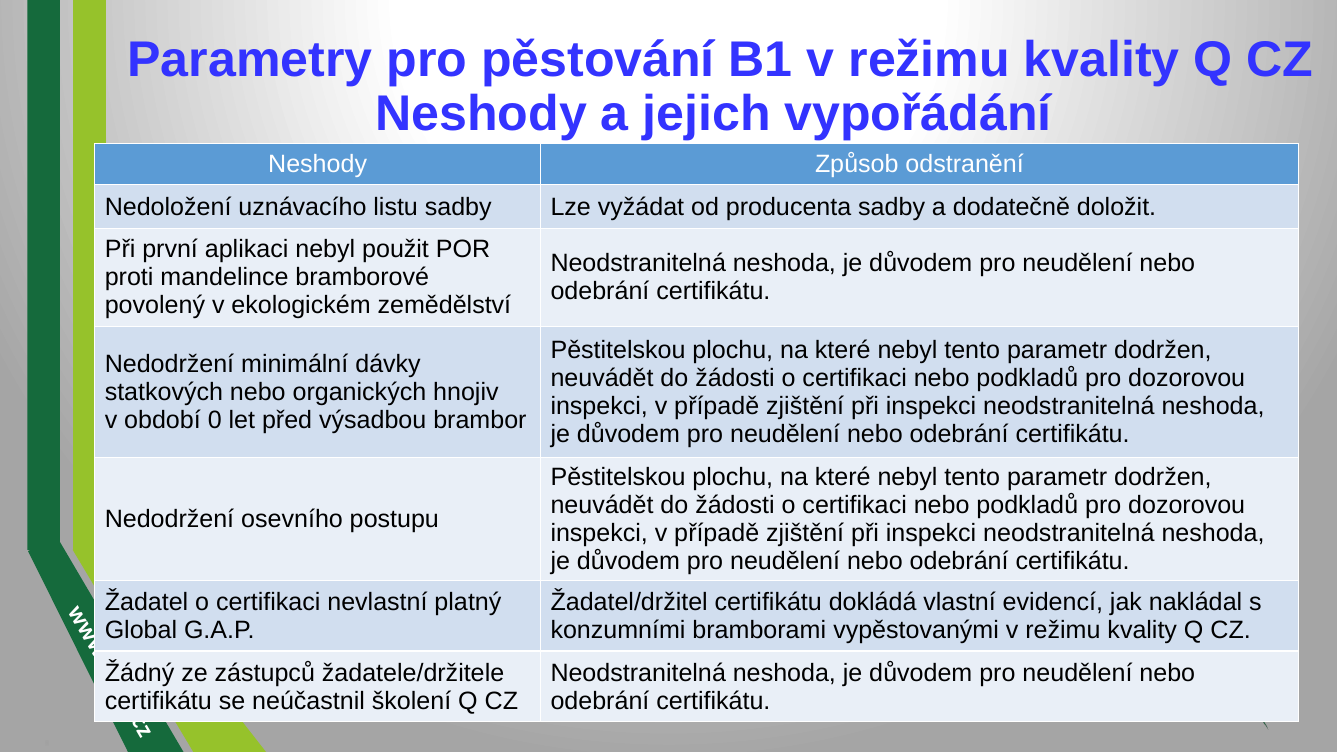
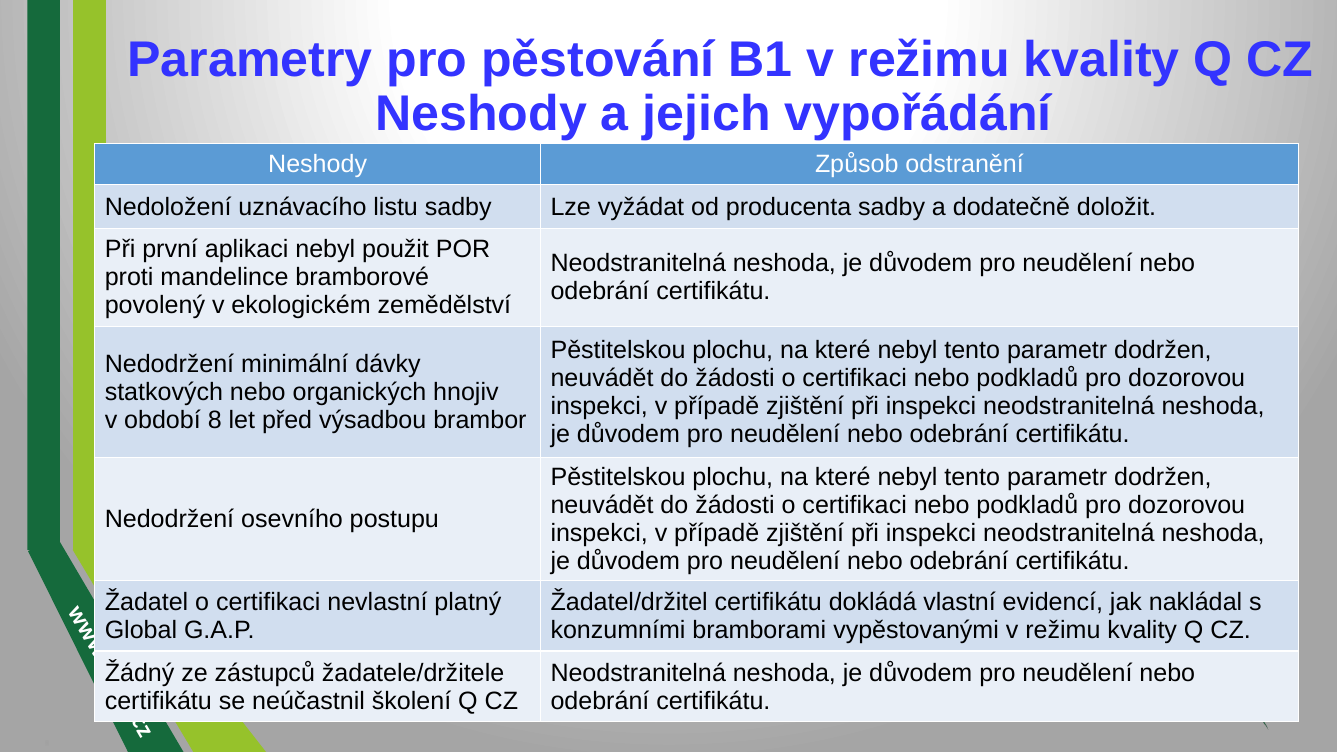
0: 0 -> 8
